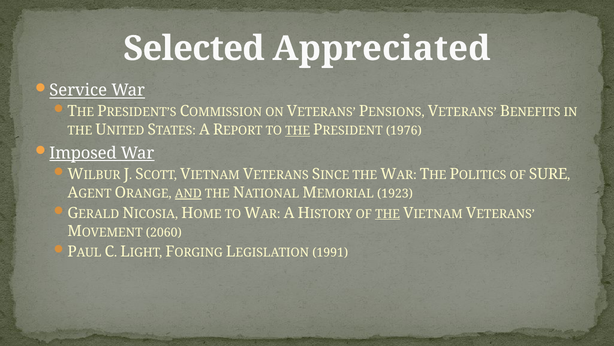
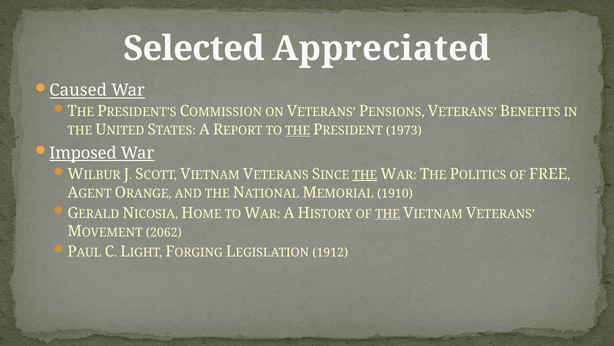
Service: Service -> Caused
1976: 1976 -> 1973
THE at (365, 175) underline: none -> present
SURE: SURE -> FREE
AND underline: present -> none
1923: 1923 -> 1910
2060: 2060 -> 2062
1991: 1991 -> 1912
